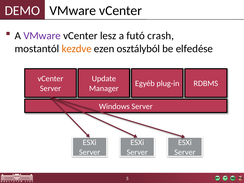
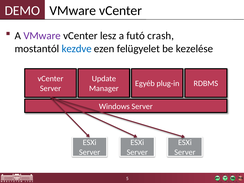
kezdve colour: orange -> blue
osztályból: osztályból -> felügyelet
elfedése: elfedése -> kezelése
